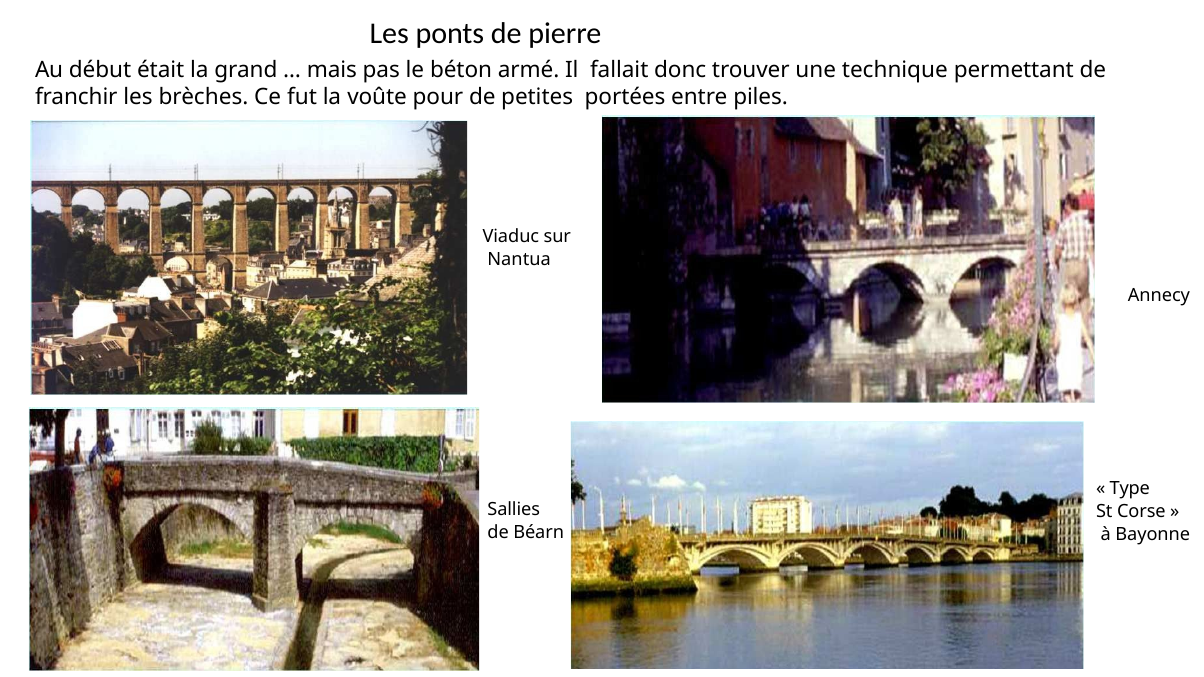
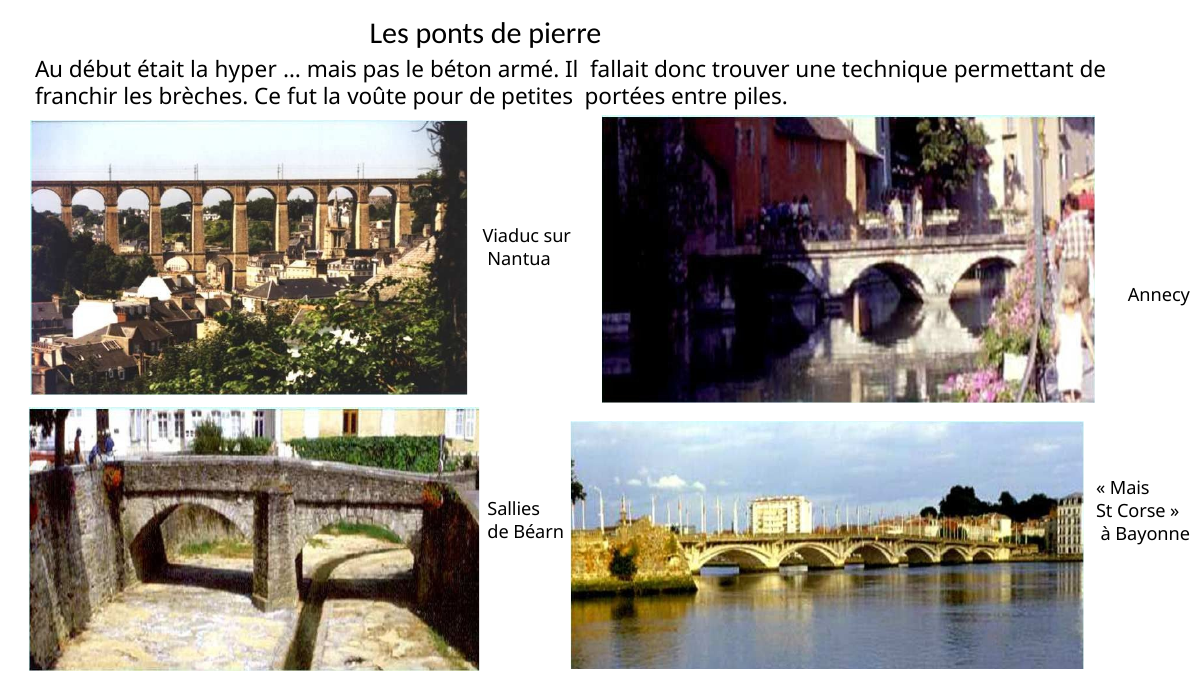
grand: grand -> hyper
Type at (1130, 489): Type -> Mais
